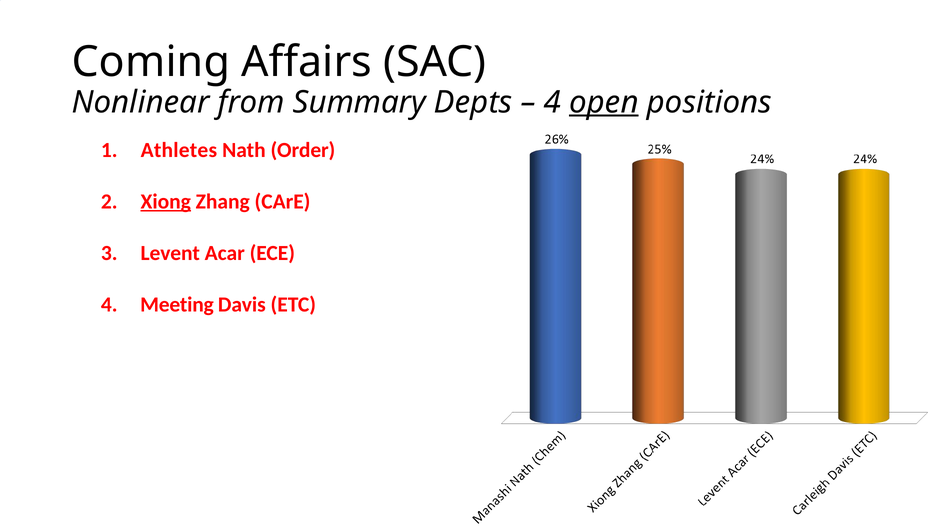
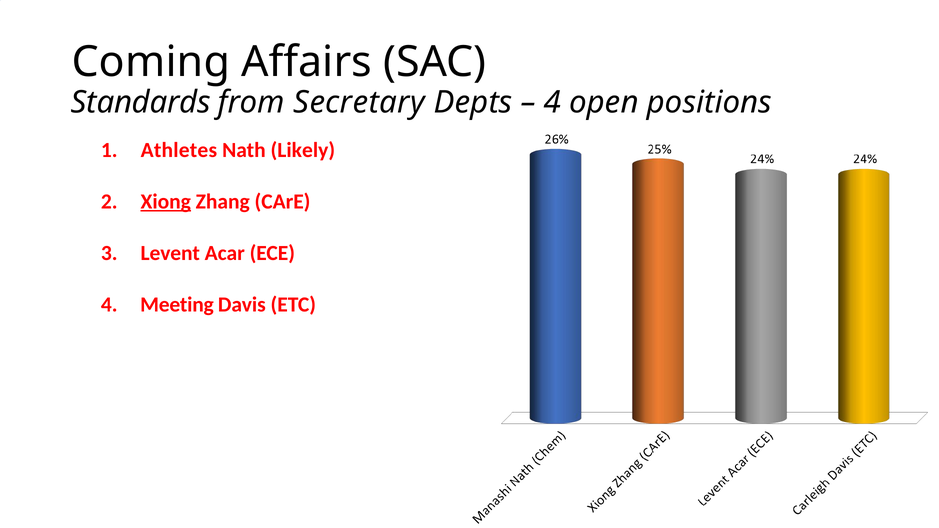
Nonlinear: Nonlinear -> Standards
Summary: Summary -> Secretary
open underline: present -> none
Order: Order -> Likely
